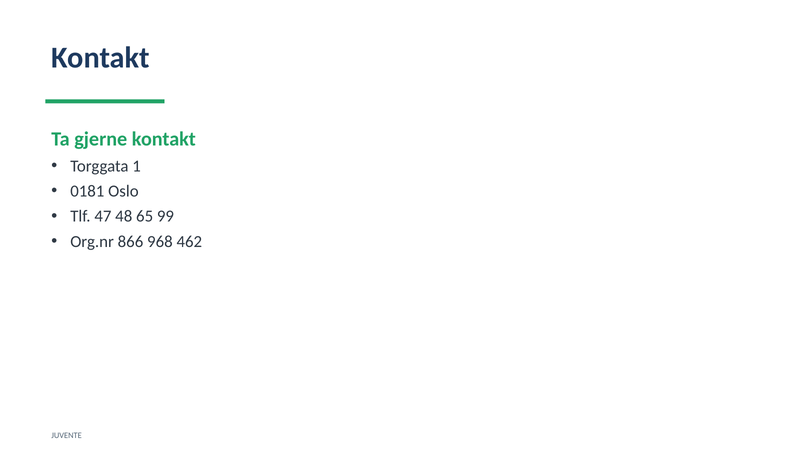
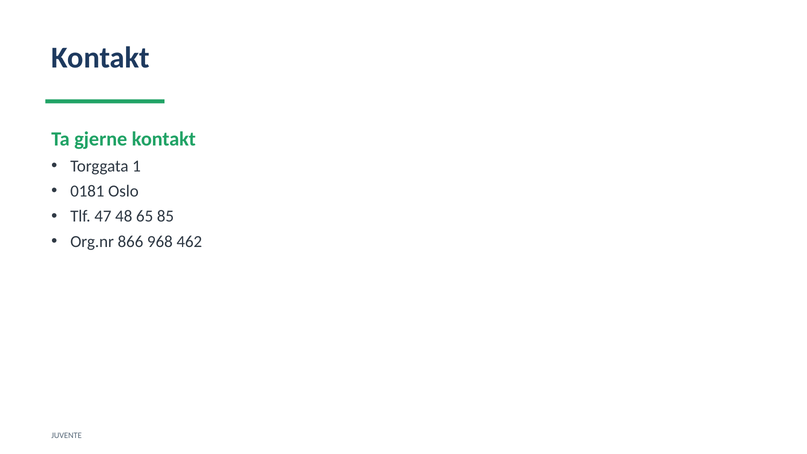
99: 99 -> 85
